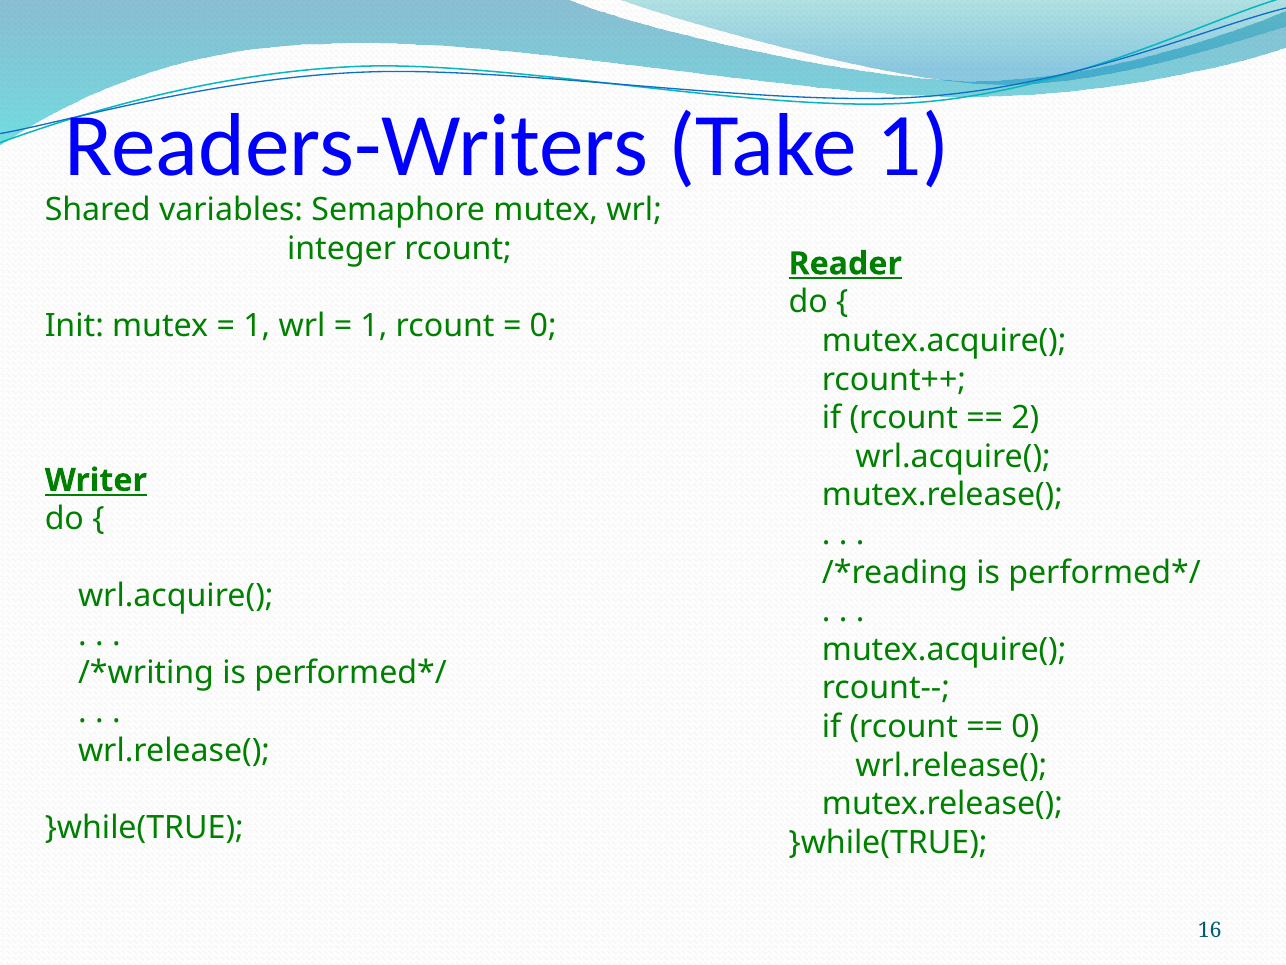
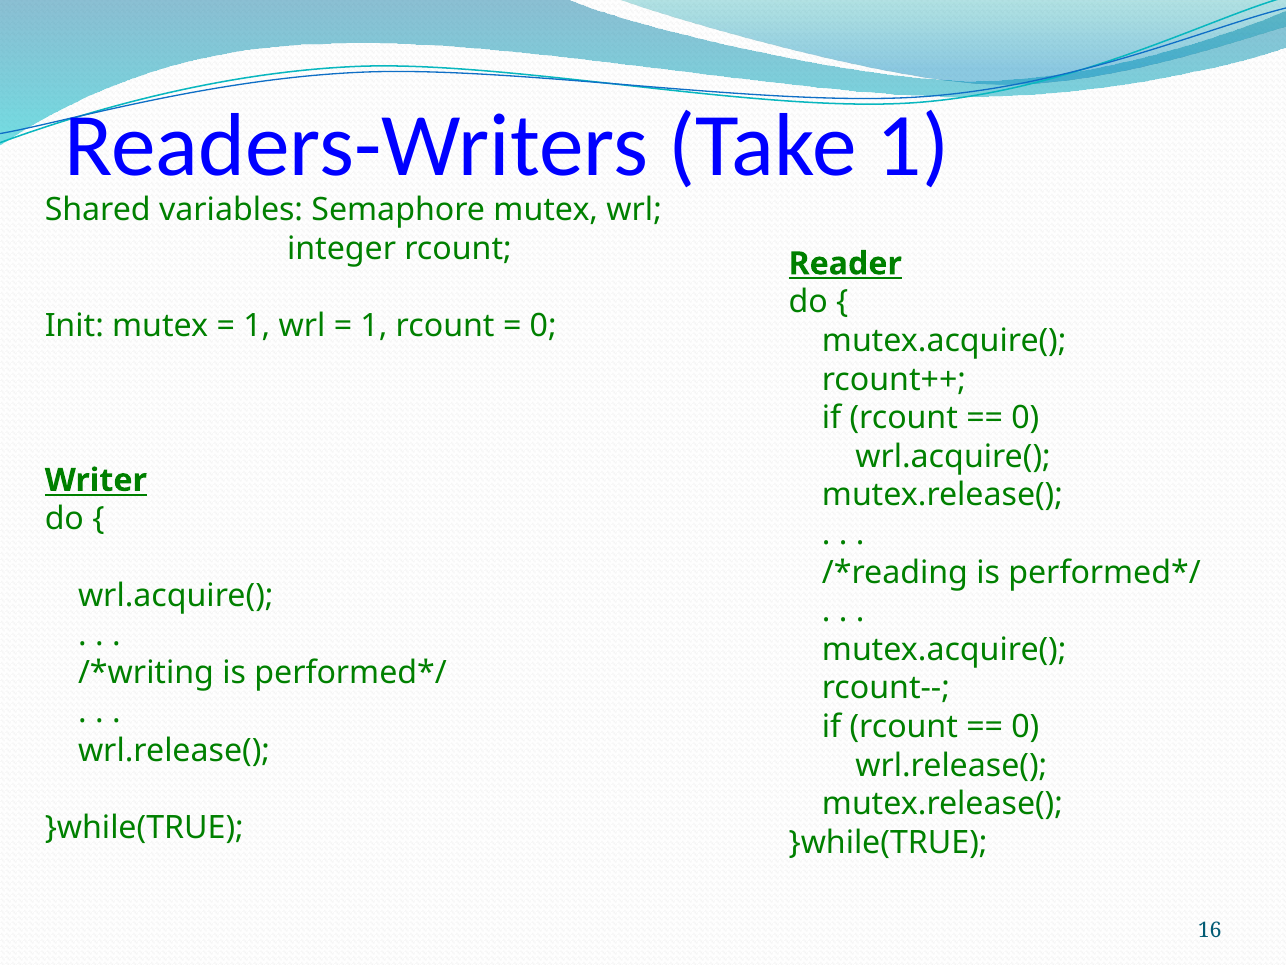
2 at (1025, 418): 2 -> 0
